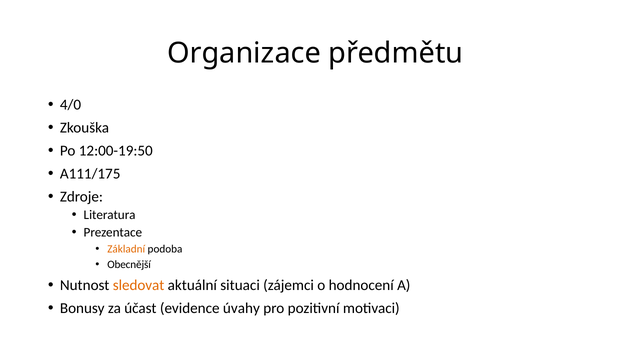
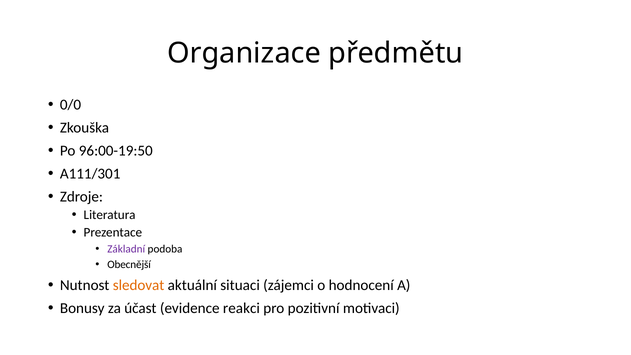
4/0: 4/0 -> 0/0
12:00-19:50: 12:00-19:50 -> 96:00-19:50
A111/175: A111/175 -> A111/301
Základní colour: orange -> purple
úvahy: úvahy -> reakci
